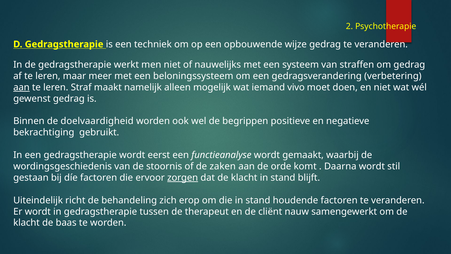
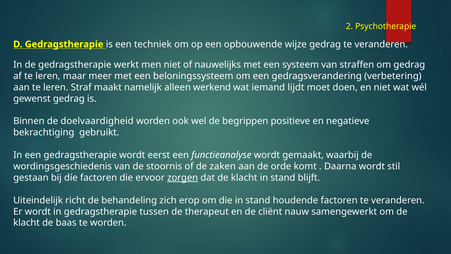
aan at (21, 87) underline: present -> none
mogelijk: mogelijk -> werkend
vivo: vivo -> lijdt
